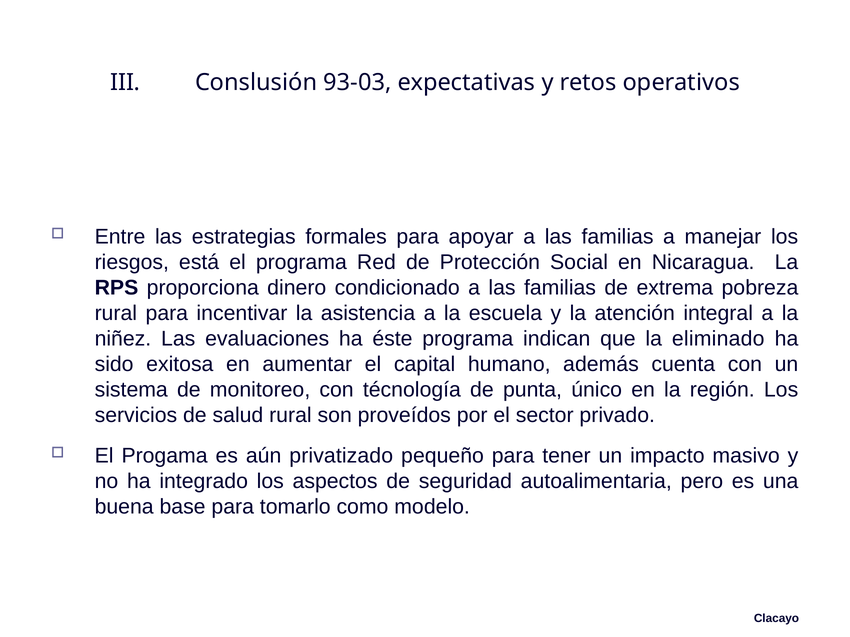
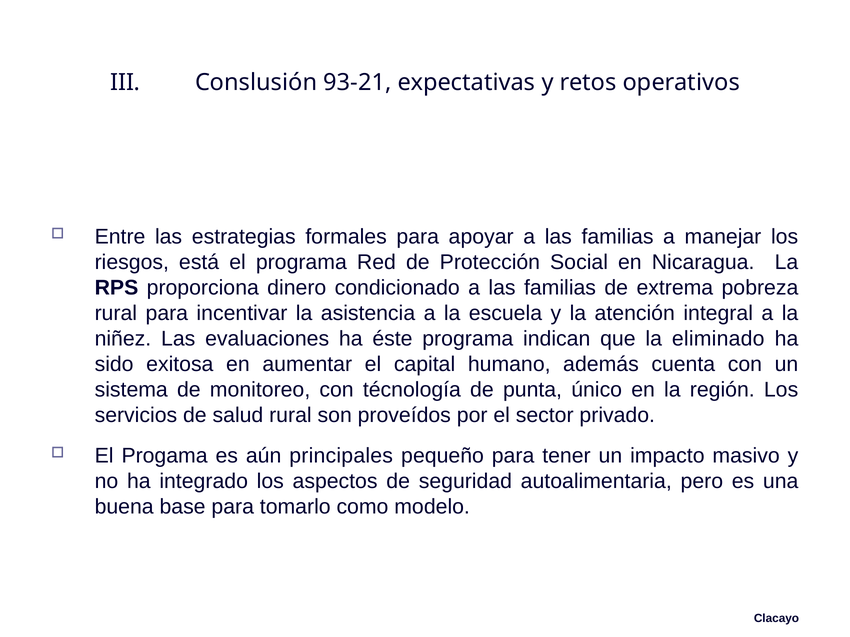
93-03: 93-03 -> 93-21
privatizado: privatizado -> principales
